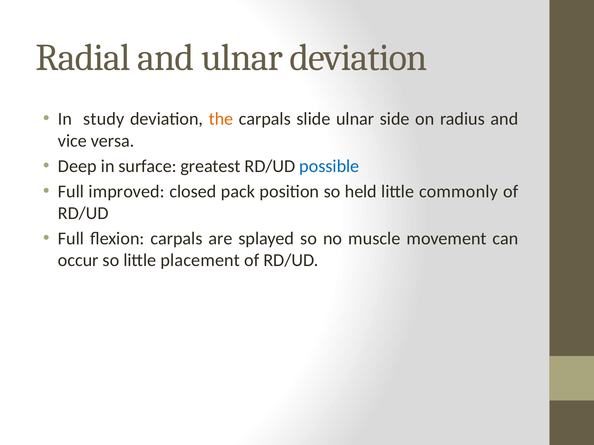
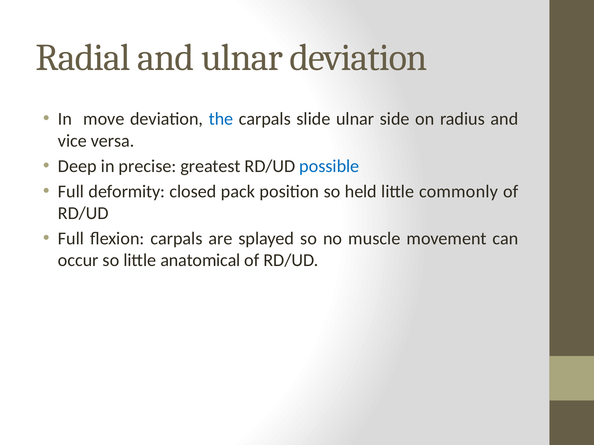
study: study -> move
the colour: orange -> blue
surface: surface -> precise
improved: improved -> deformity
placement: placement -> anatomical
